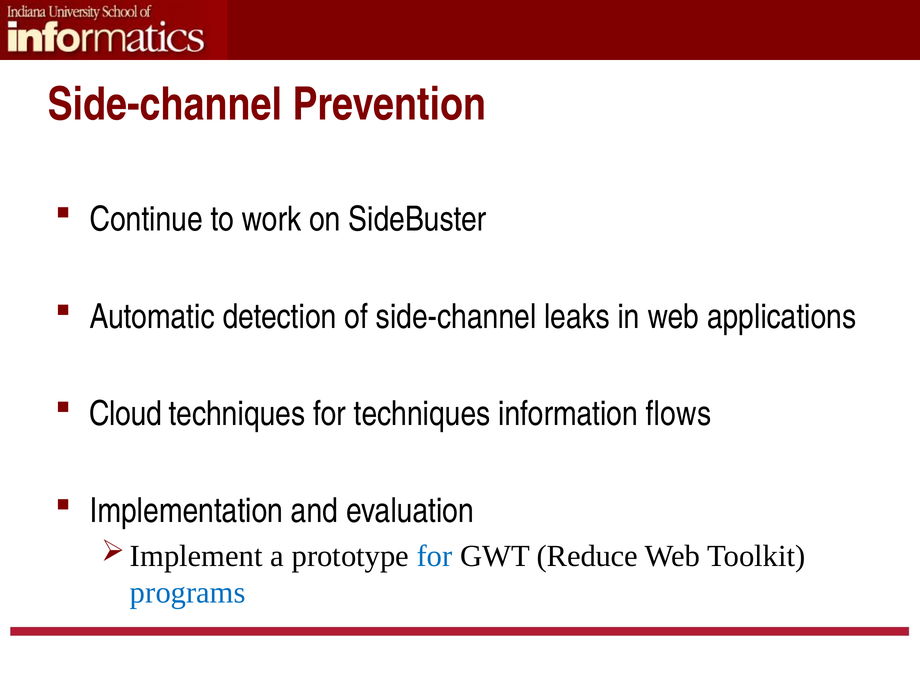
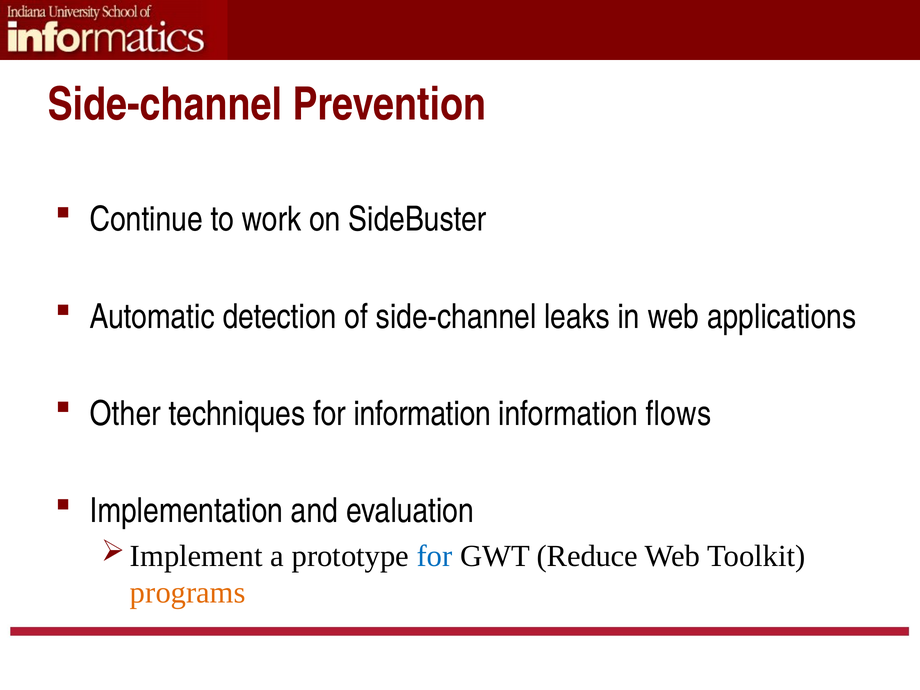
Cloud: Cloud -> Other
for techniques: techniques -> information
programs colour: blue -> orange
